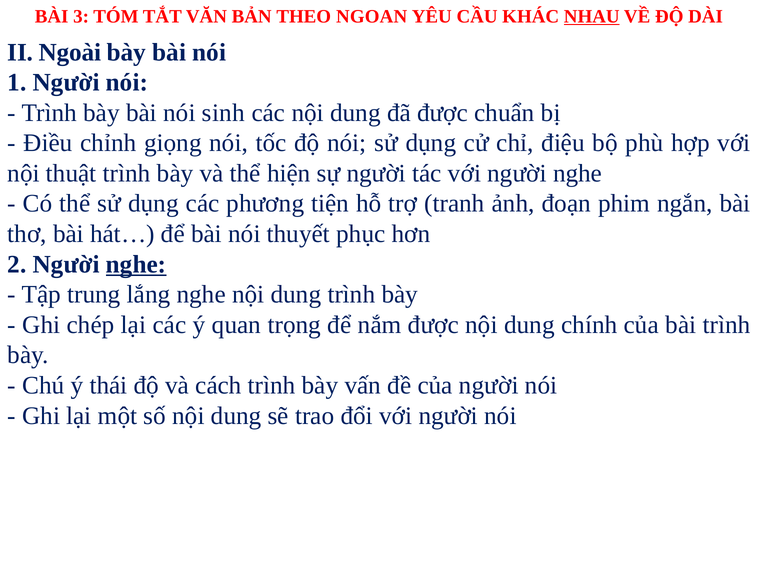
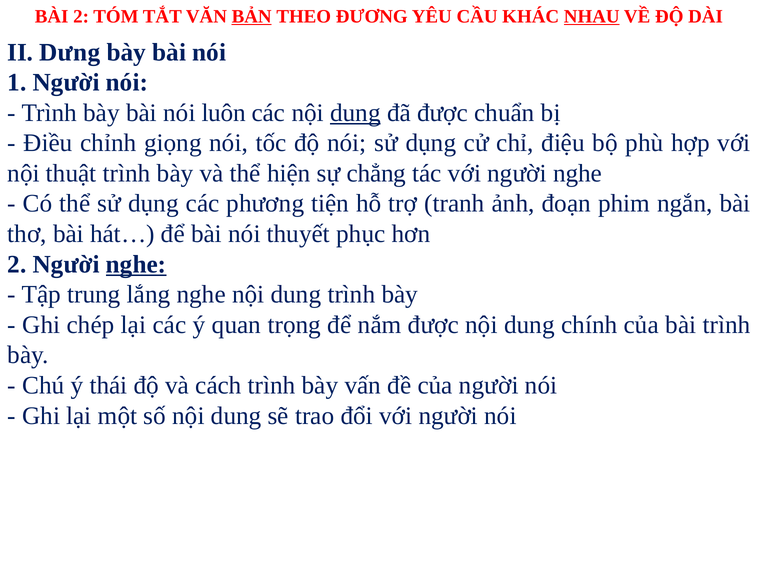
BÀI 3: 3 -> 2
BẢN underline: none -> present
NGOAN: NGOAN -> ĐƯƠNG
Ngoài: Ngoài -> Dưng
sinh: sinh -> luôn
dung at (355, 113) underline: none -> present
sự người: người -> chẳng
